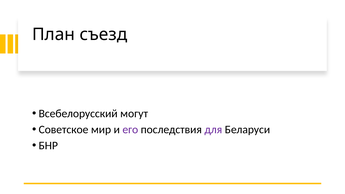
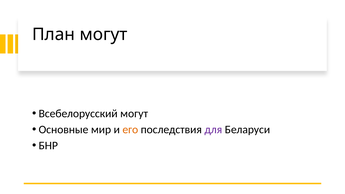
План съезд: съезд -> могут
Советское: Советское -> Основные
его colour: purple -> orange
